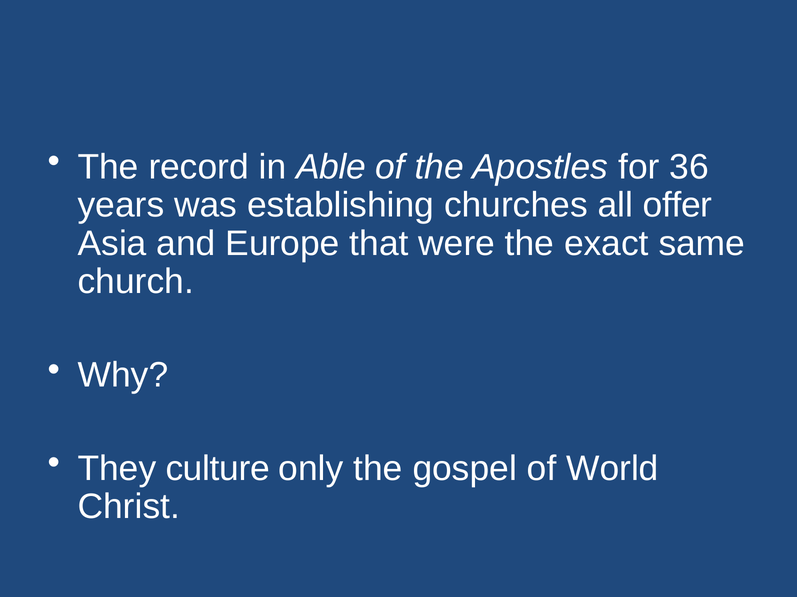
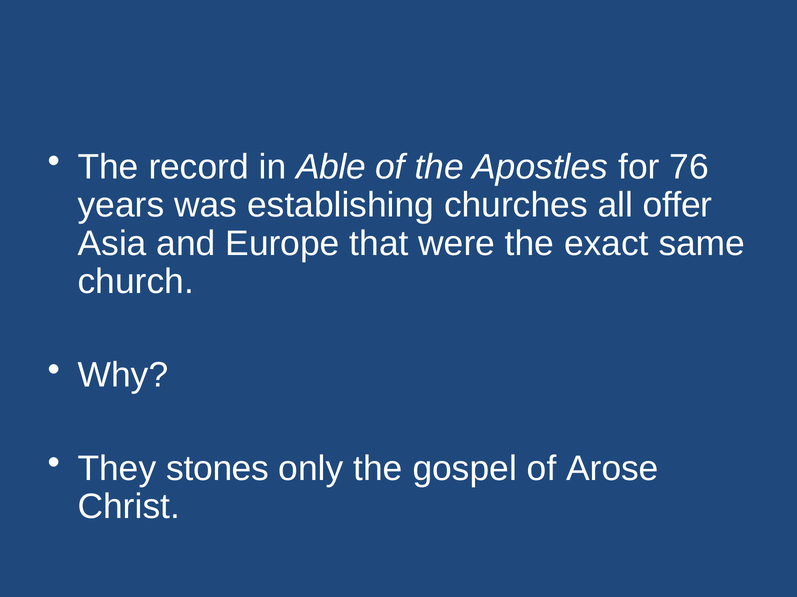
36: 36 -> 76
culture: culture -> stones
World: World -> Arose
